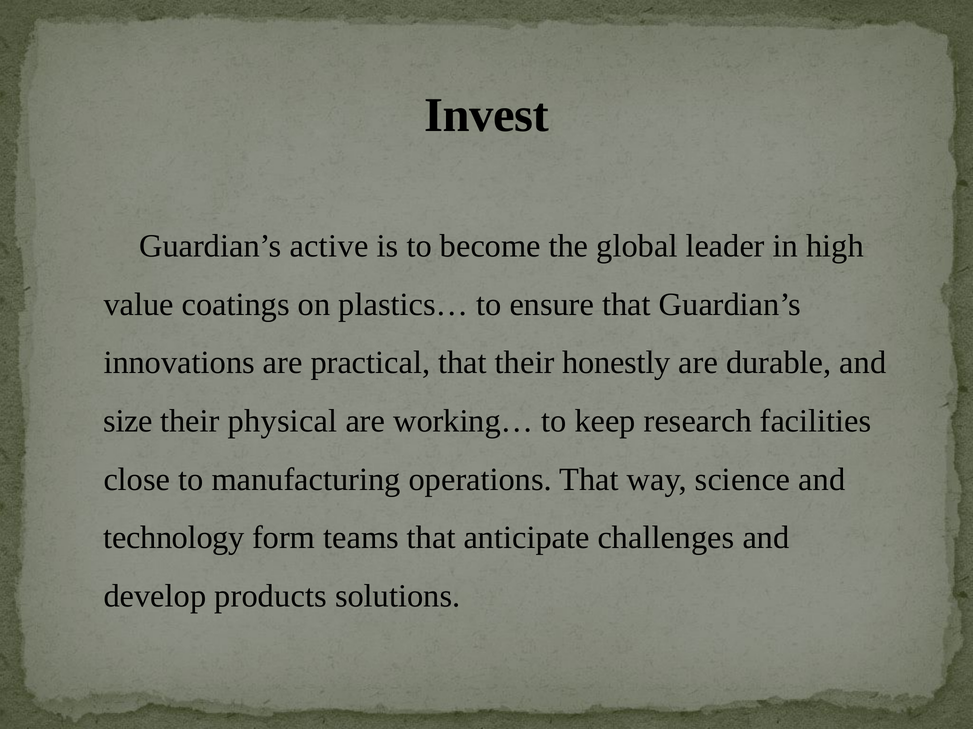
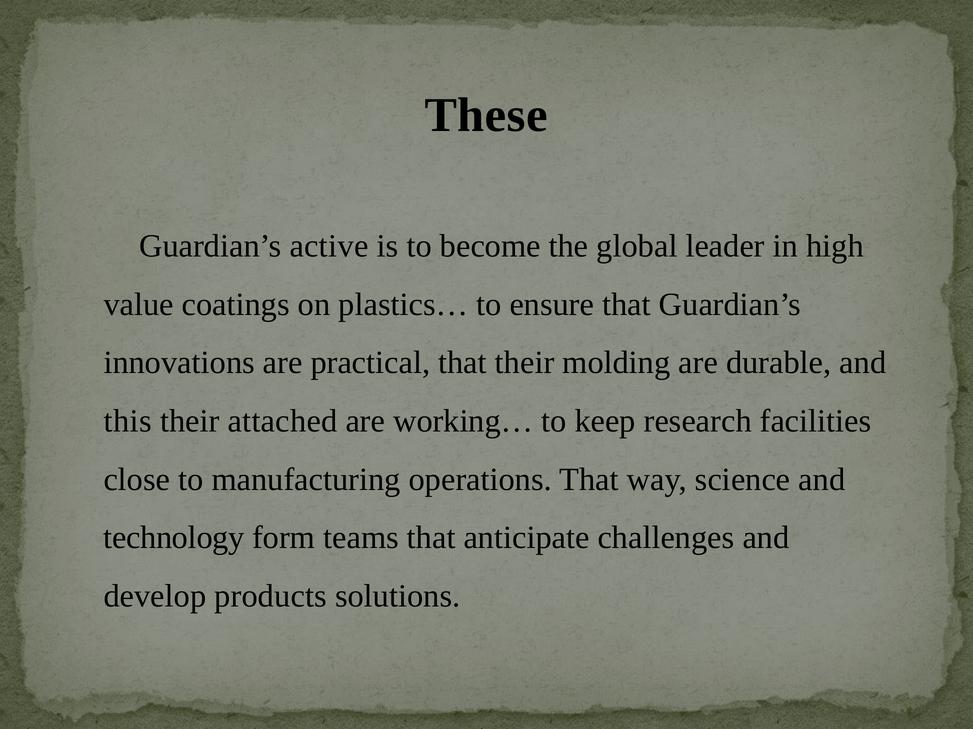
Invest: Invest -> These
honestly: honestly -> molding
size: size -> this
physical: physical -> attached
